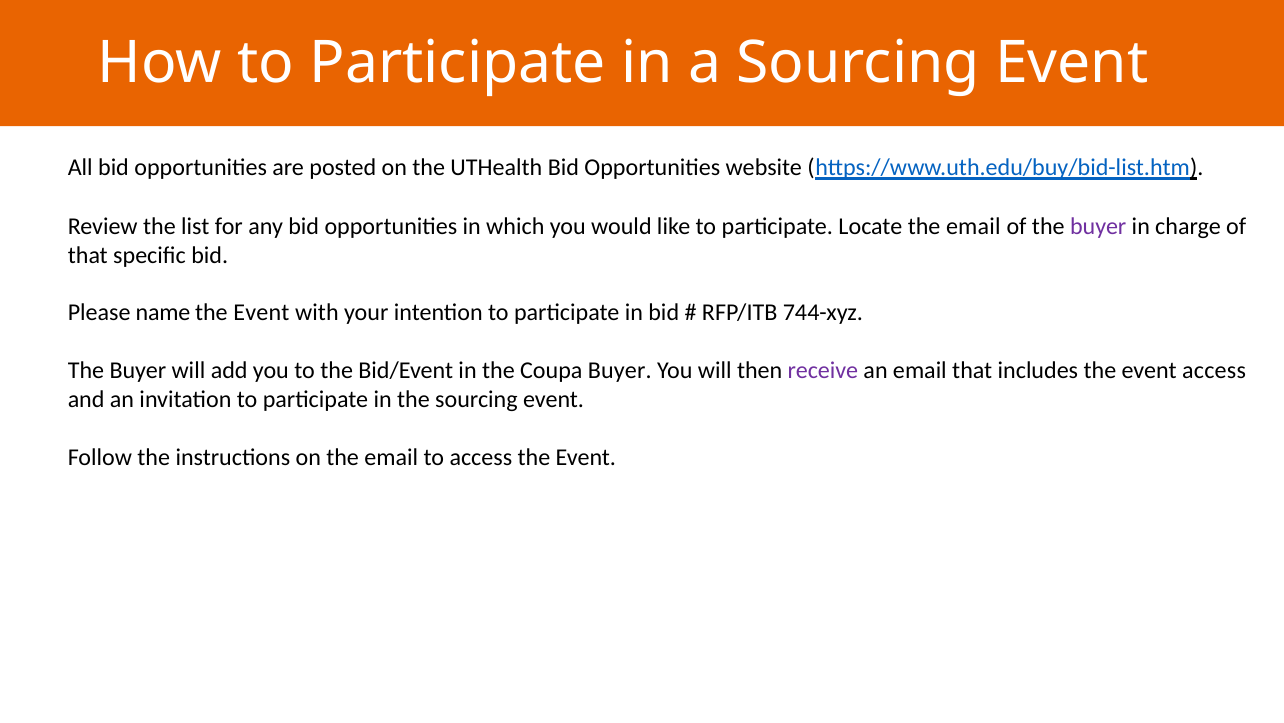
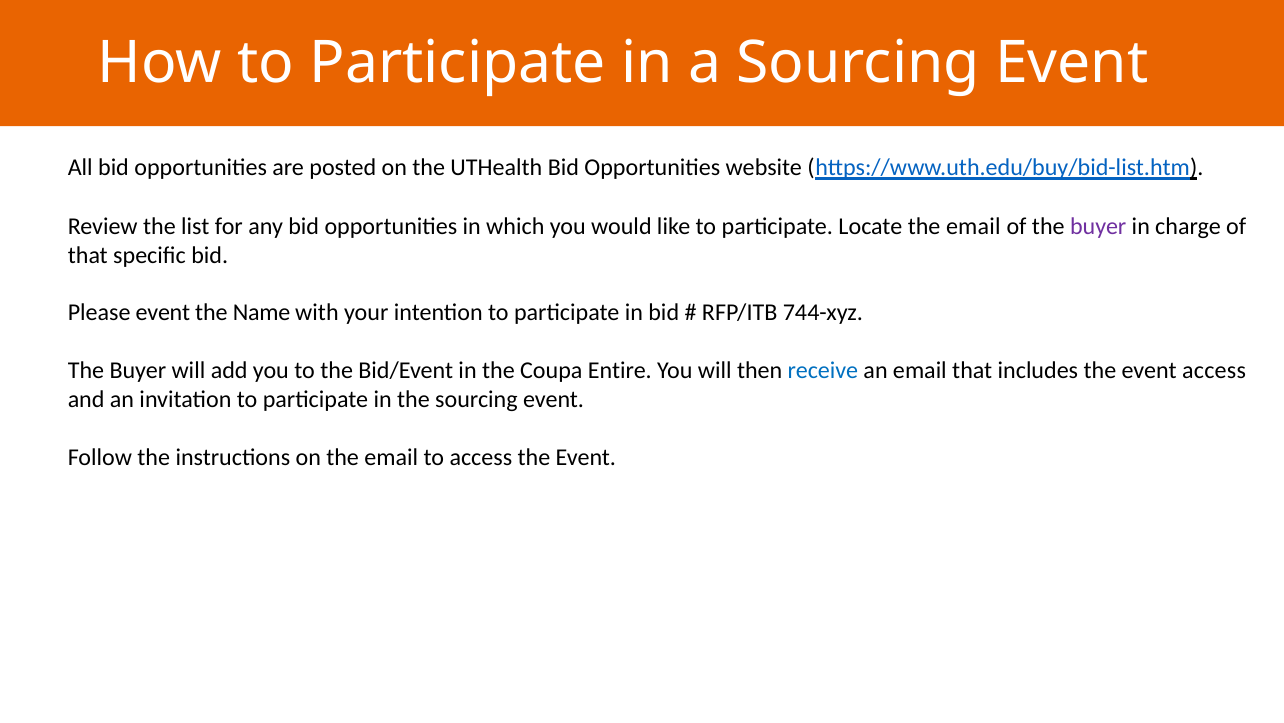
Please name: name -> event
Event at (261, 313): Event -> Name
Coupa Buyer: Buyer -> Entire
receive colour: purple -> blue
